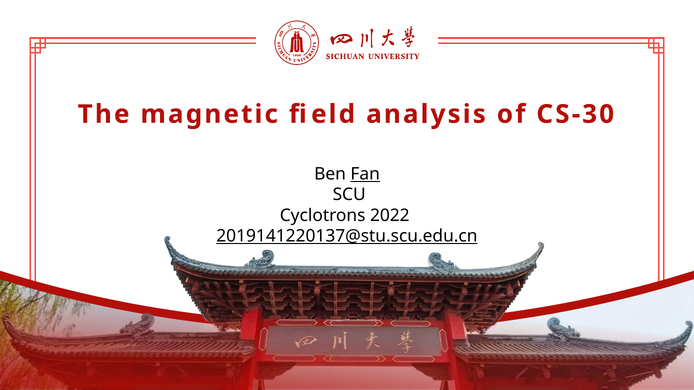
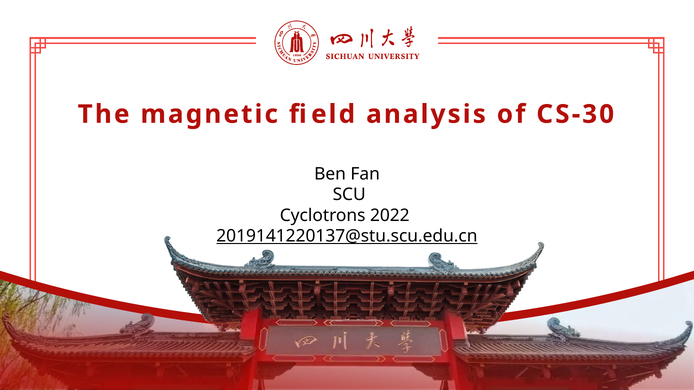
Fan underline: present -> none
